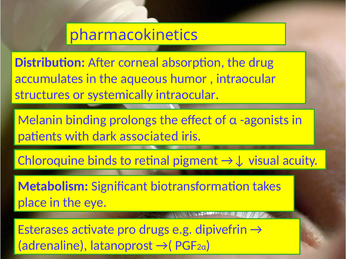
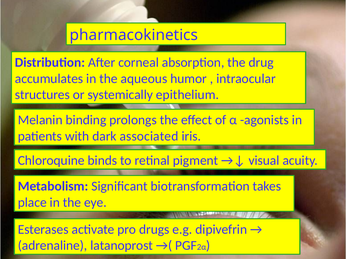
systemically intraocular: intraocular -> epithelium
